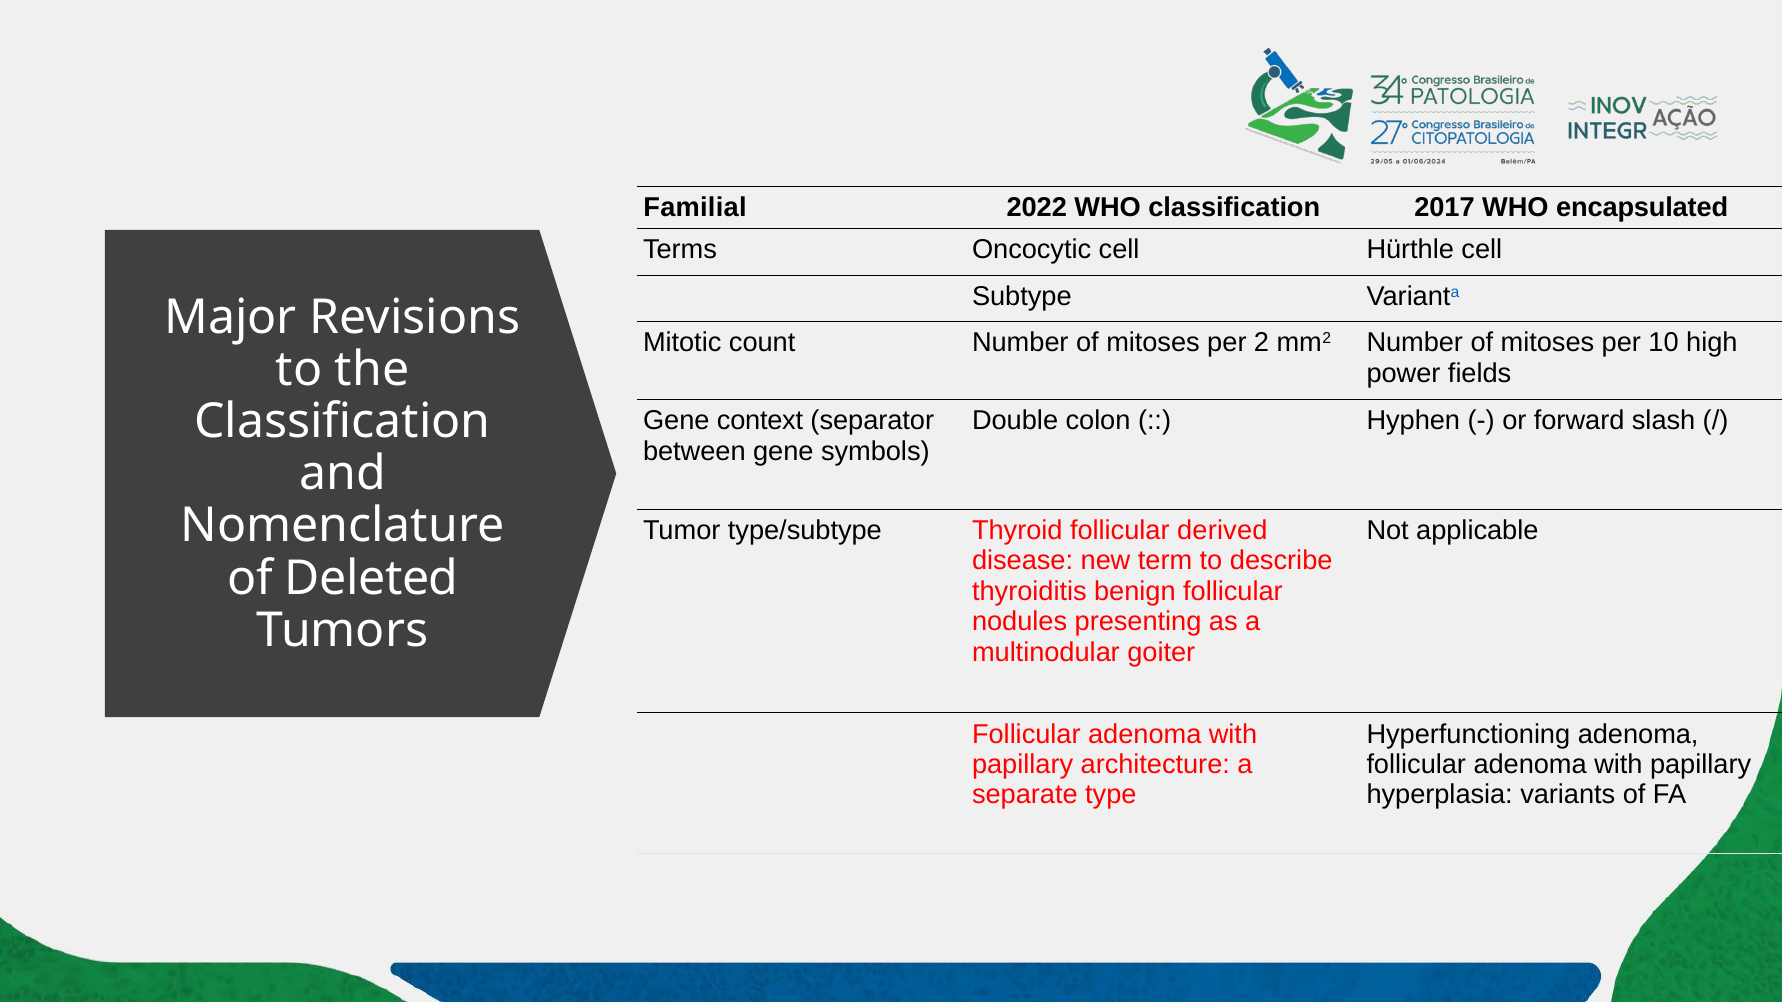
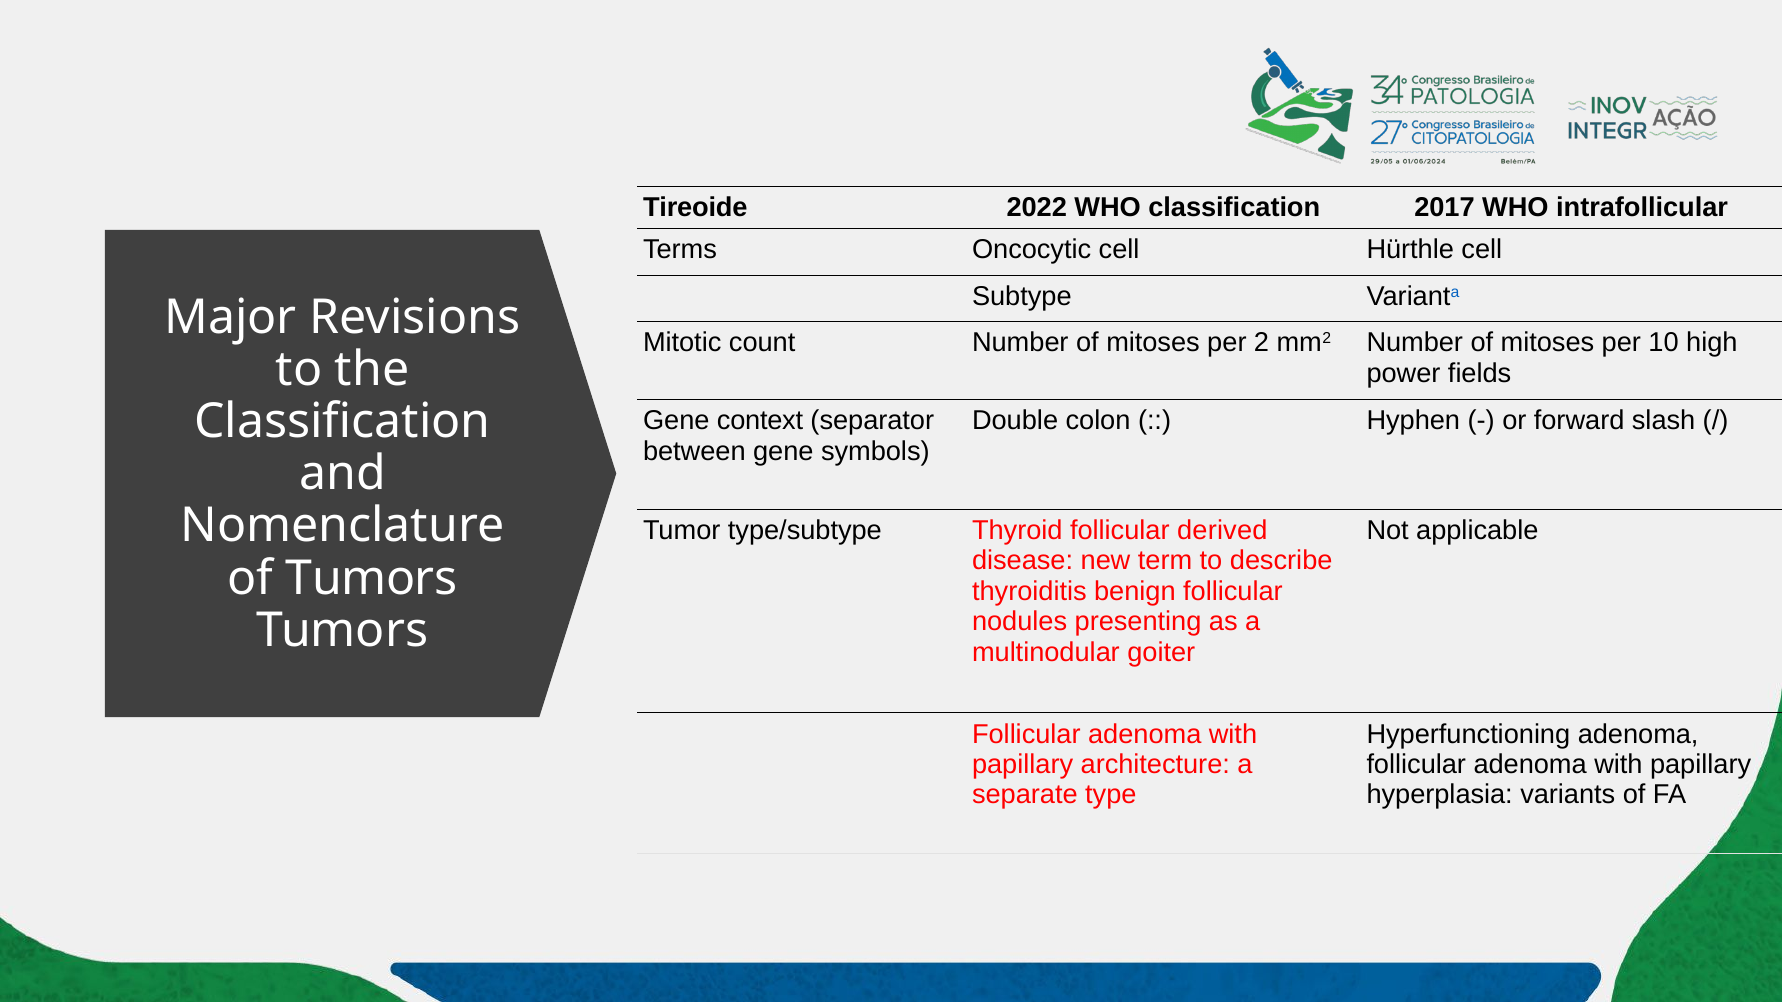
Familial: Familial -> Tireoide
encapsulated: encapsulated -> intrafollicular
of Deleted: Deleted -> Tumors
